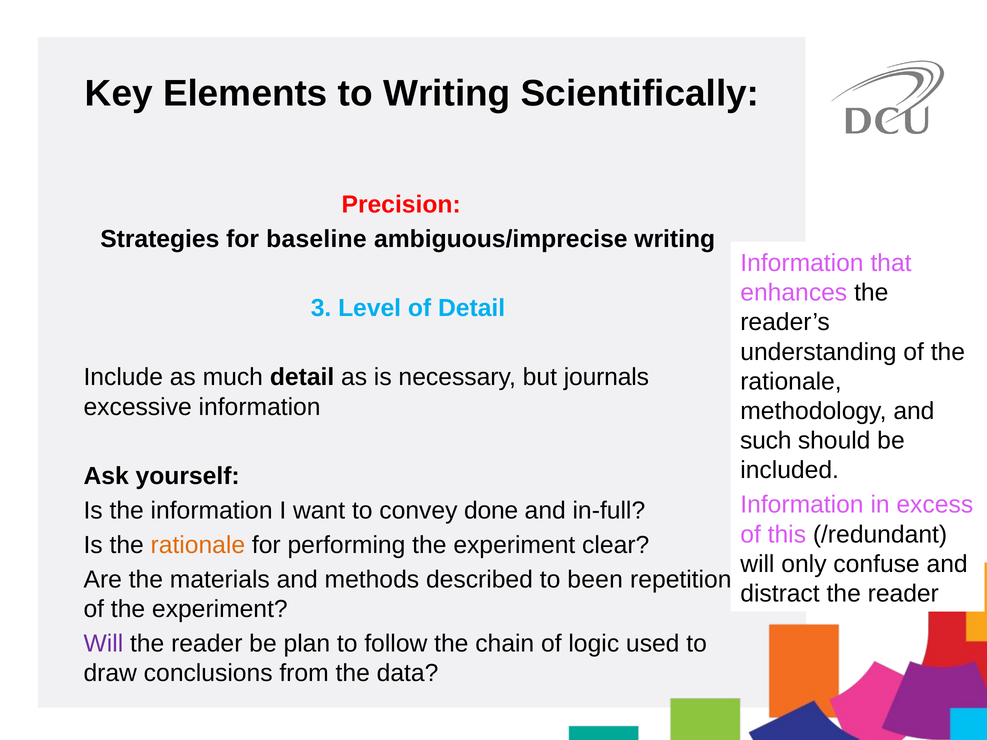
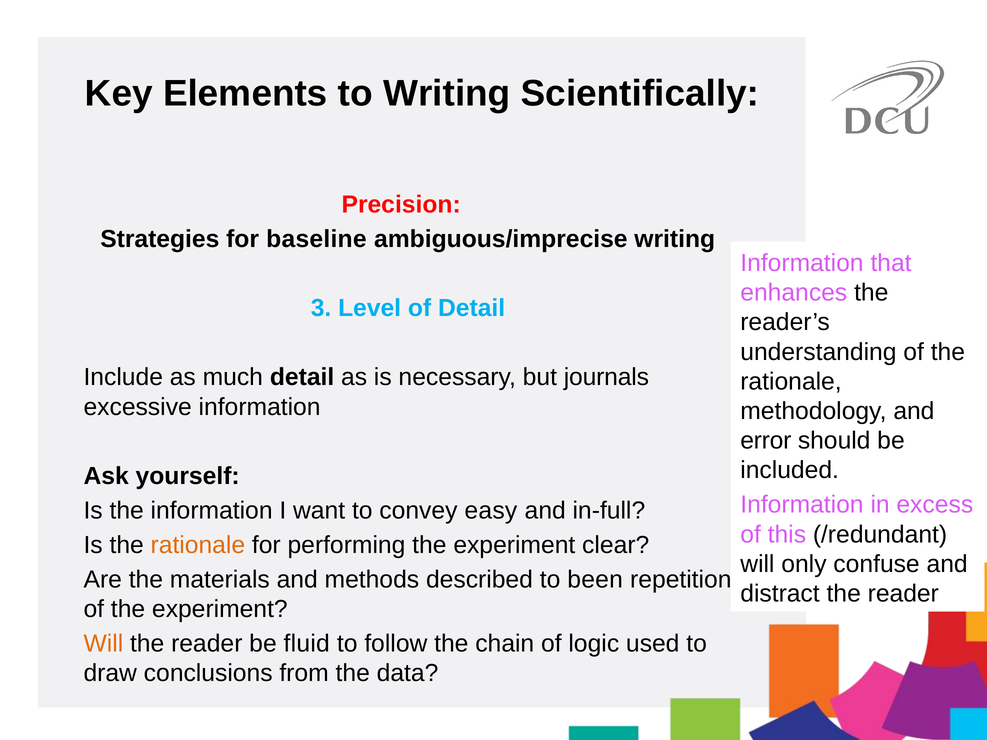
such: such -> error
done: done -> easy
Will at (103, 644) colour: purple -> orange
plan: plan -> fluid
